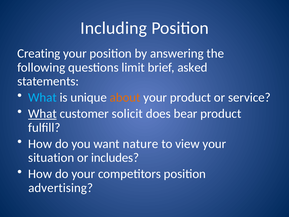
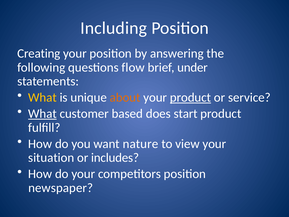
limit: limit -> flow
asked: asked -> under
What at (42, 97) colour: light blue -> yellow
product at (190, 97) underline: none -> present
solicit: solicit -> based
bear: bear -> start
advertising: advertising -> newspaper
